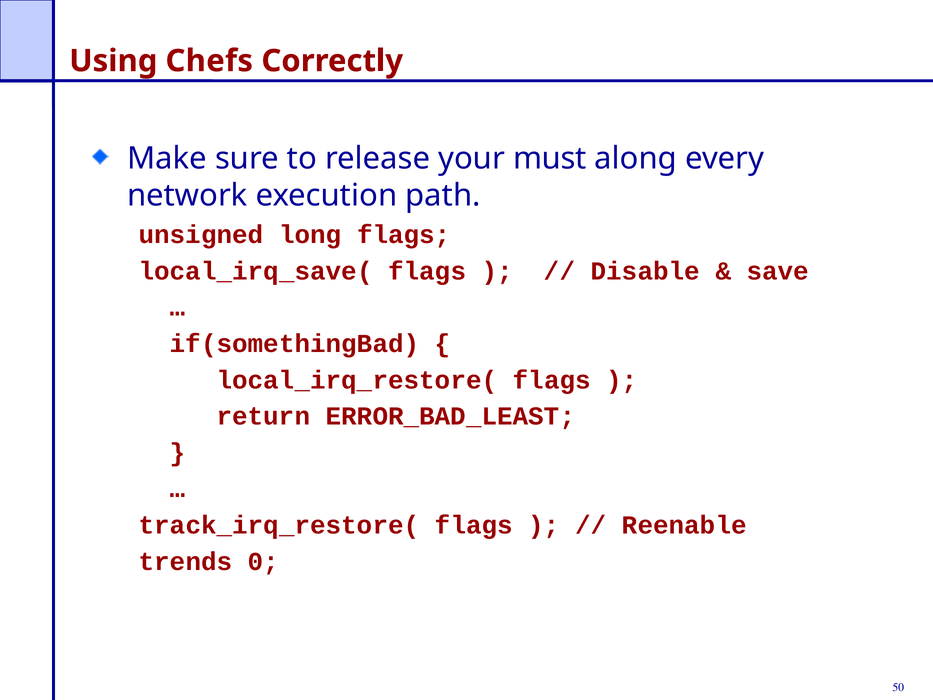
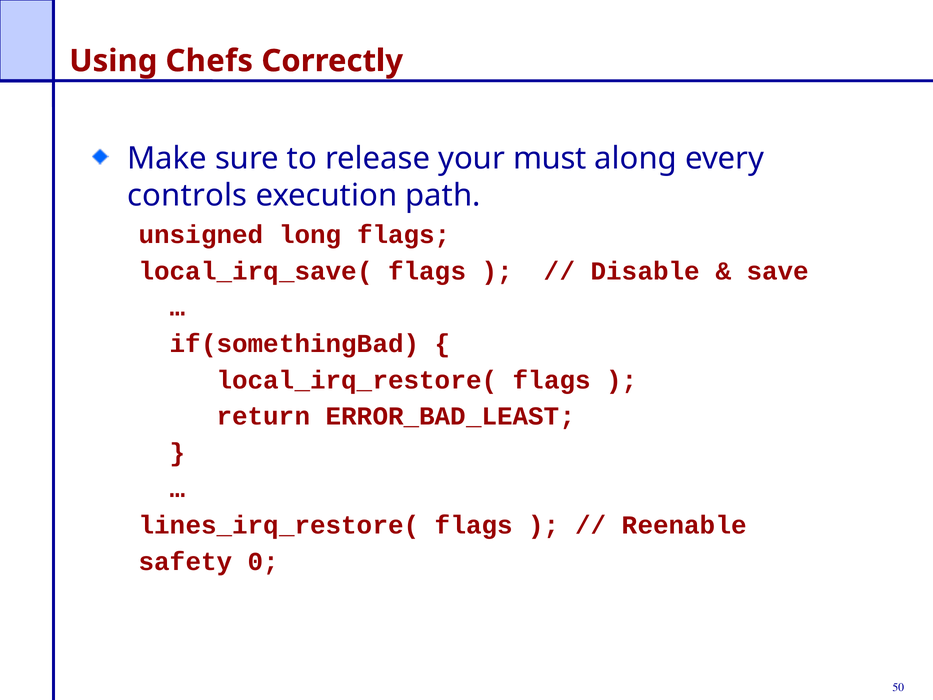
network: network -> controls
track_irq_restore(: track_irq_restore( -> lines_irq_restore(
trends: trends -> safety
